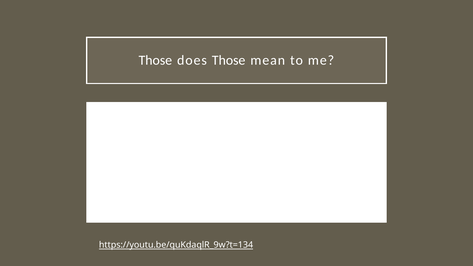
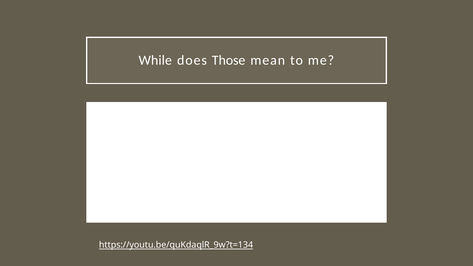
Those at (155, 60): Those -> While
